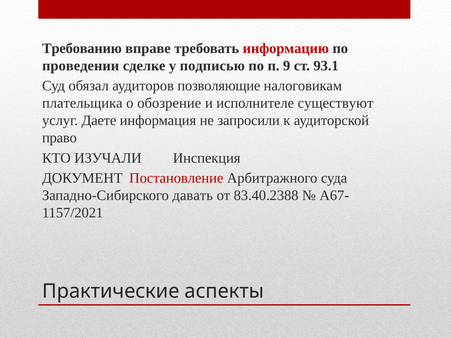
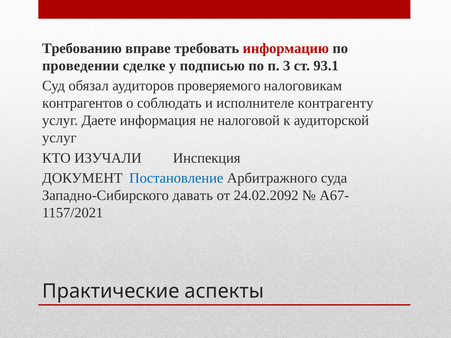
9: 9 -> 3
позволяющие: позволяющие -> проверяемого
плательщика: плательщика -> контрагентов
обозрение: обозрение -> соблюдать
существуют: существуют -> контрагенту
запросили: запросили -> налоговой
право at (59, 138): право -> услуг
Постановление colour: red -> blue
83.40.2388: 83.40.2388 -> 24.02.2092
